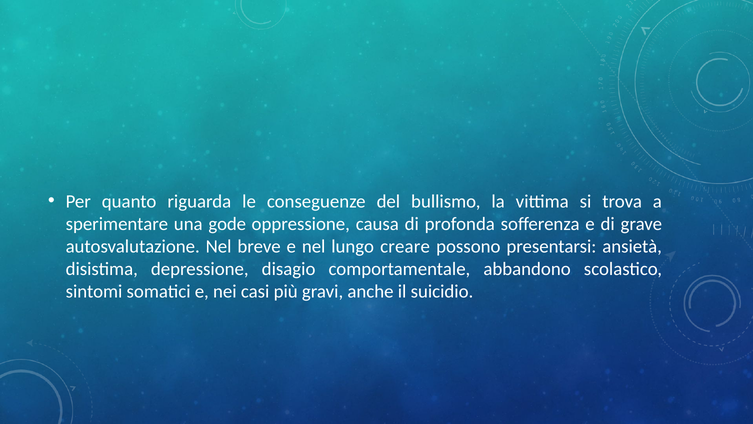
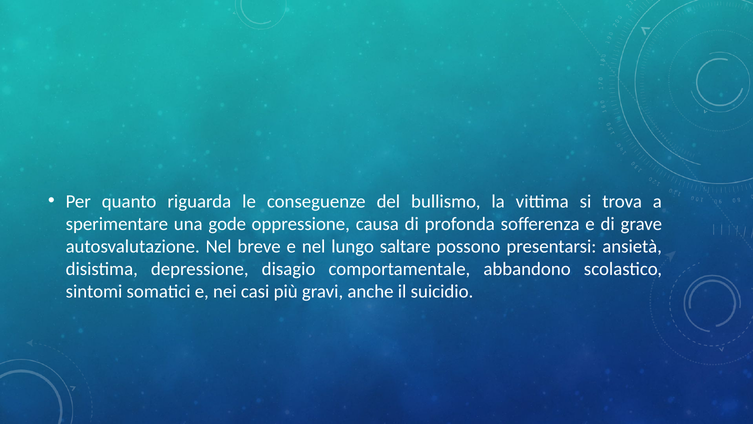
creare: creare -> saltare
